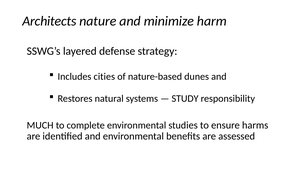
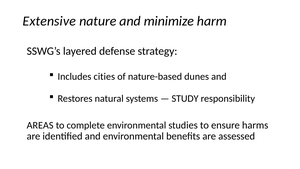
Architects: Architects -> Extensive
MUCH: MUCH -> AREAS
